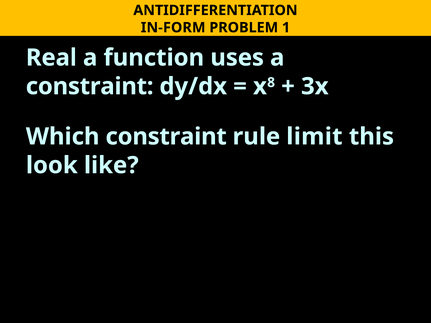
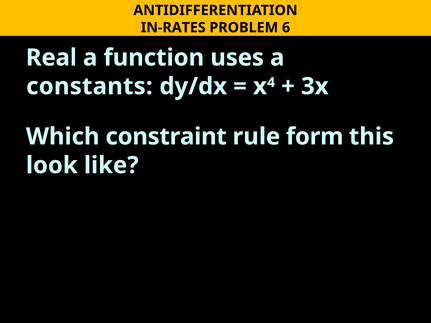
IN-FORM: IN-FORM -> IN-RATES
1: 1 -> 6
constraint at (90, 86): constraint -> constants
8: 8 -> 4
limit: limit -> form
